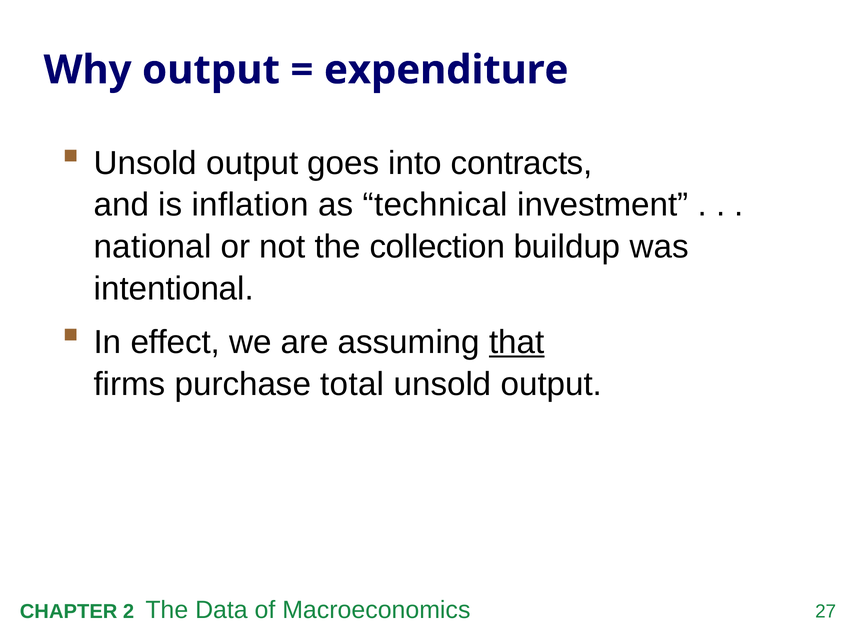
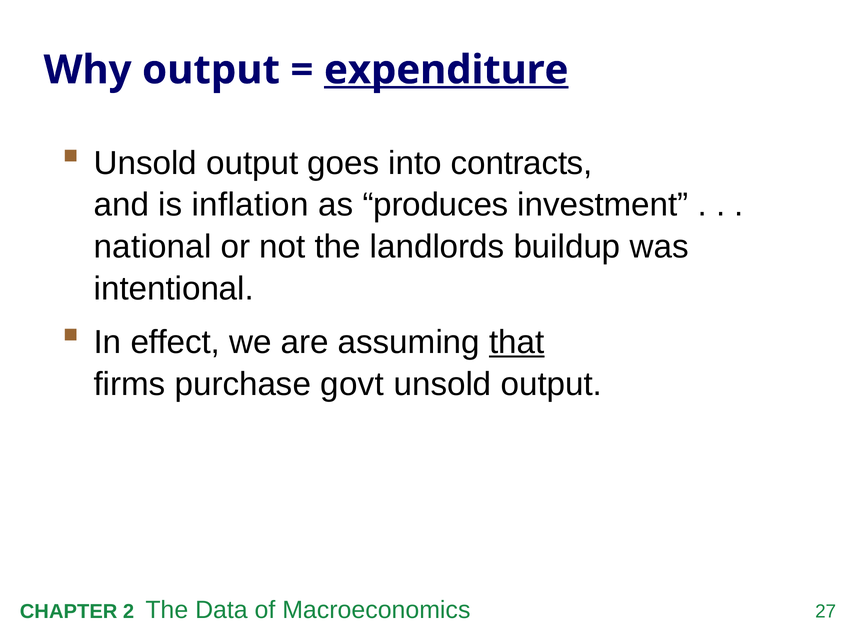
expenditure underline: none -> present
technical: technical -> produces
collection: collection -> landlords
total: total -> govt
